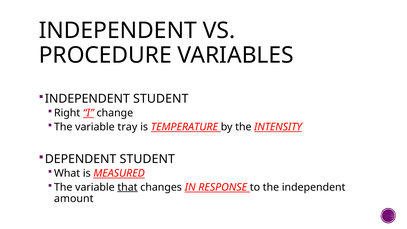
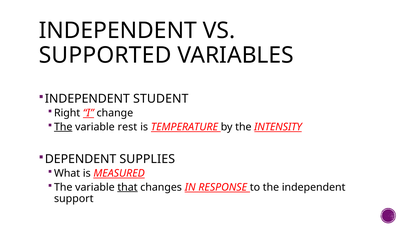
PROCEDURE: PROCEDURE -> SUPPORTED
The at (63, 127) underline: none -> present
tray: tray -> rest
DEPENDENT STUDENT: STUDENT -> SUPPLIES
amount: amount -> support
